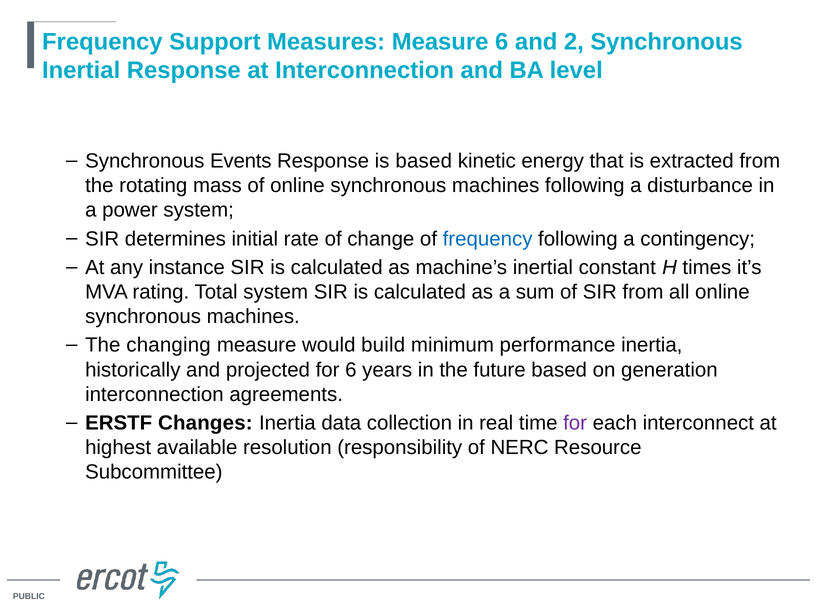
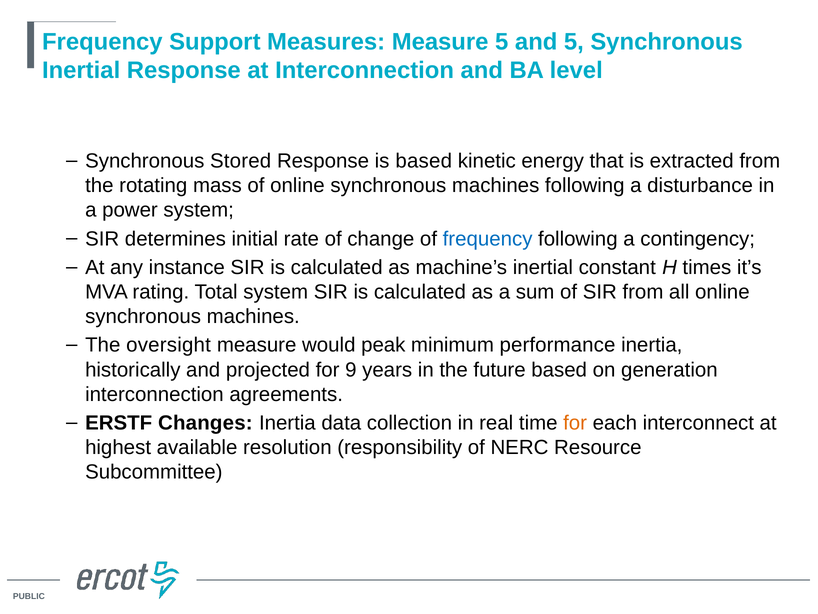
Measure 6: 6 -> 5
and 2: 2 -> 5
Events: Events -> Stored
changing: changing -> oversight
build: build -> peak
for 6: 6 -> 9
for at (575, 423) colour: purple -> orange
